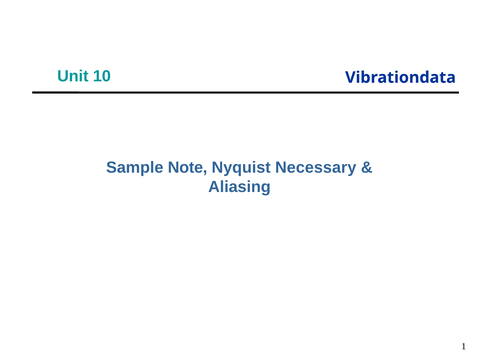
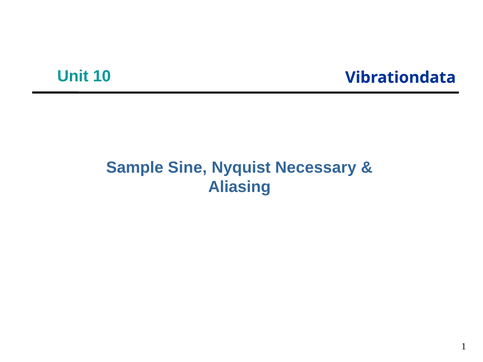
Note: Note -> Sine
